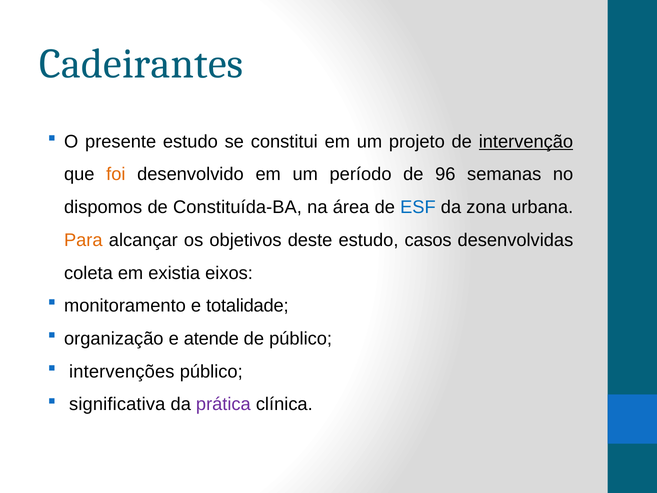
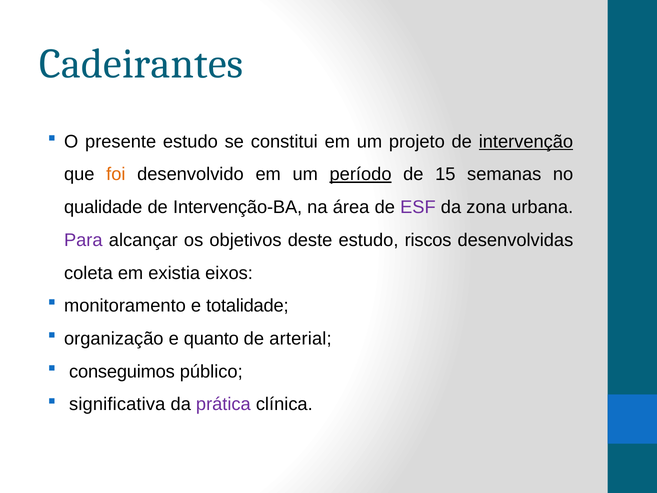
período underline: none -> present
96: 96 -> 15
dispomos: dispomos -> qualidade
Constituída-BA: Constituída-BA -> Intervenção-BA
ESF colour: blue -> purple
Para colour: orange -> purple
casos: casos -> riscos
atende: atende -> quanto
de público: público -> arterial
intervenções: intervenções -> conseguimos
